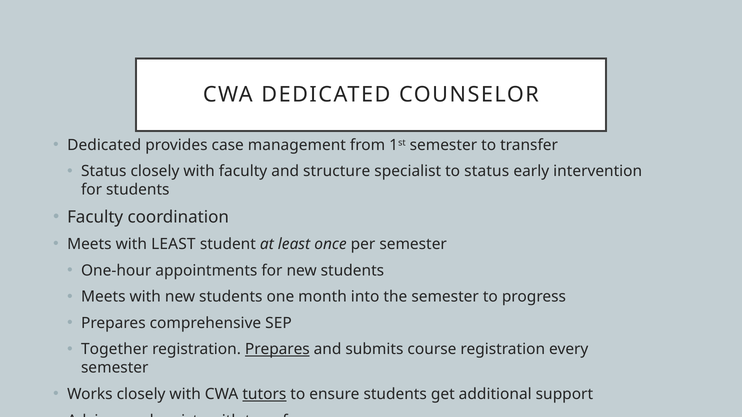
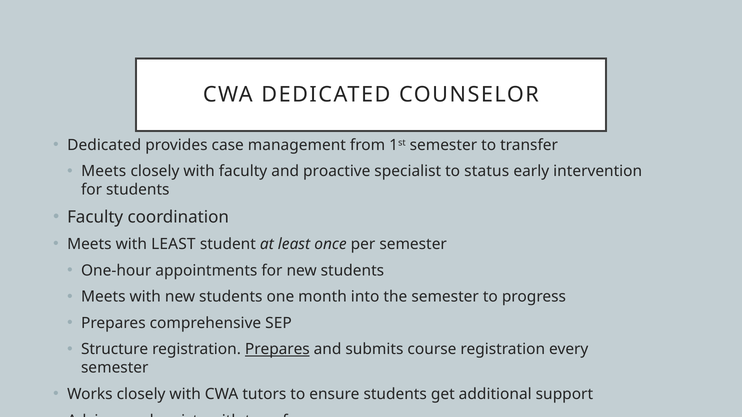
Status at (104, 172): Status -> Meets
structure: structure -> proactive
Together: Together -> Structure
tutors underline: present -> none
